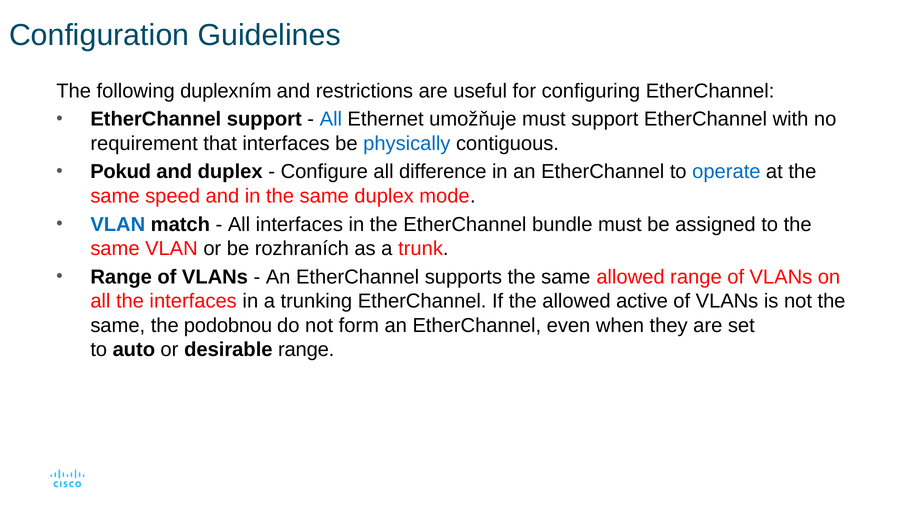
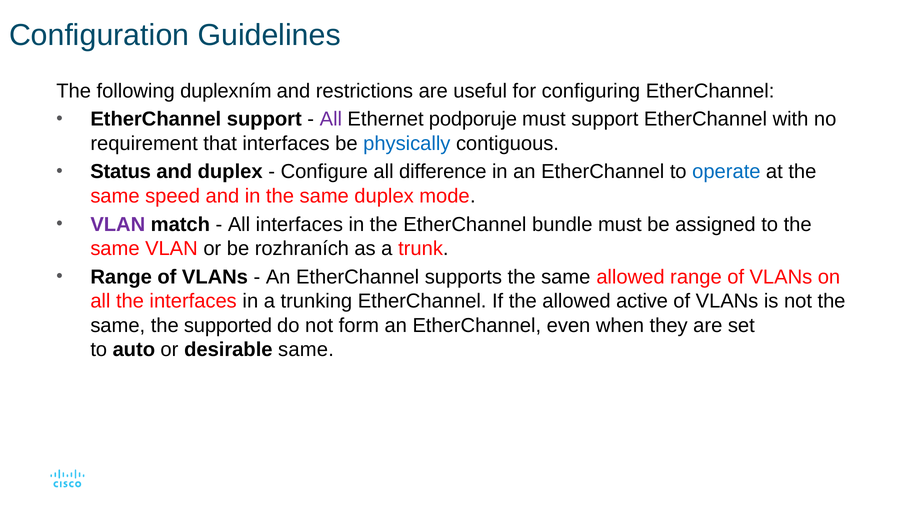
All at (331, 119) colour: blue -> purple
umožňuje: umožňuje -> podporuje
Pokud: Pokud -> Status
VLAN at (118, 224) colour: blue -> purple
podobnou: podobnou -> supported
desirable range: range -> same
